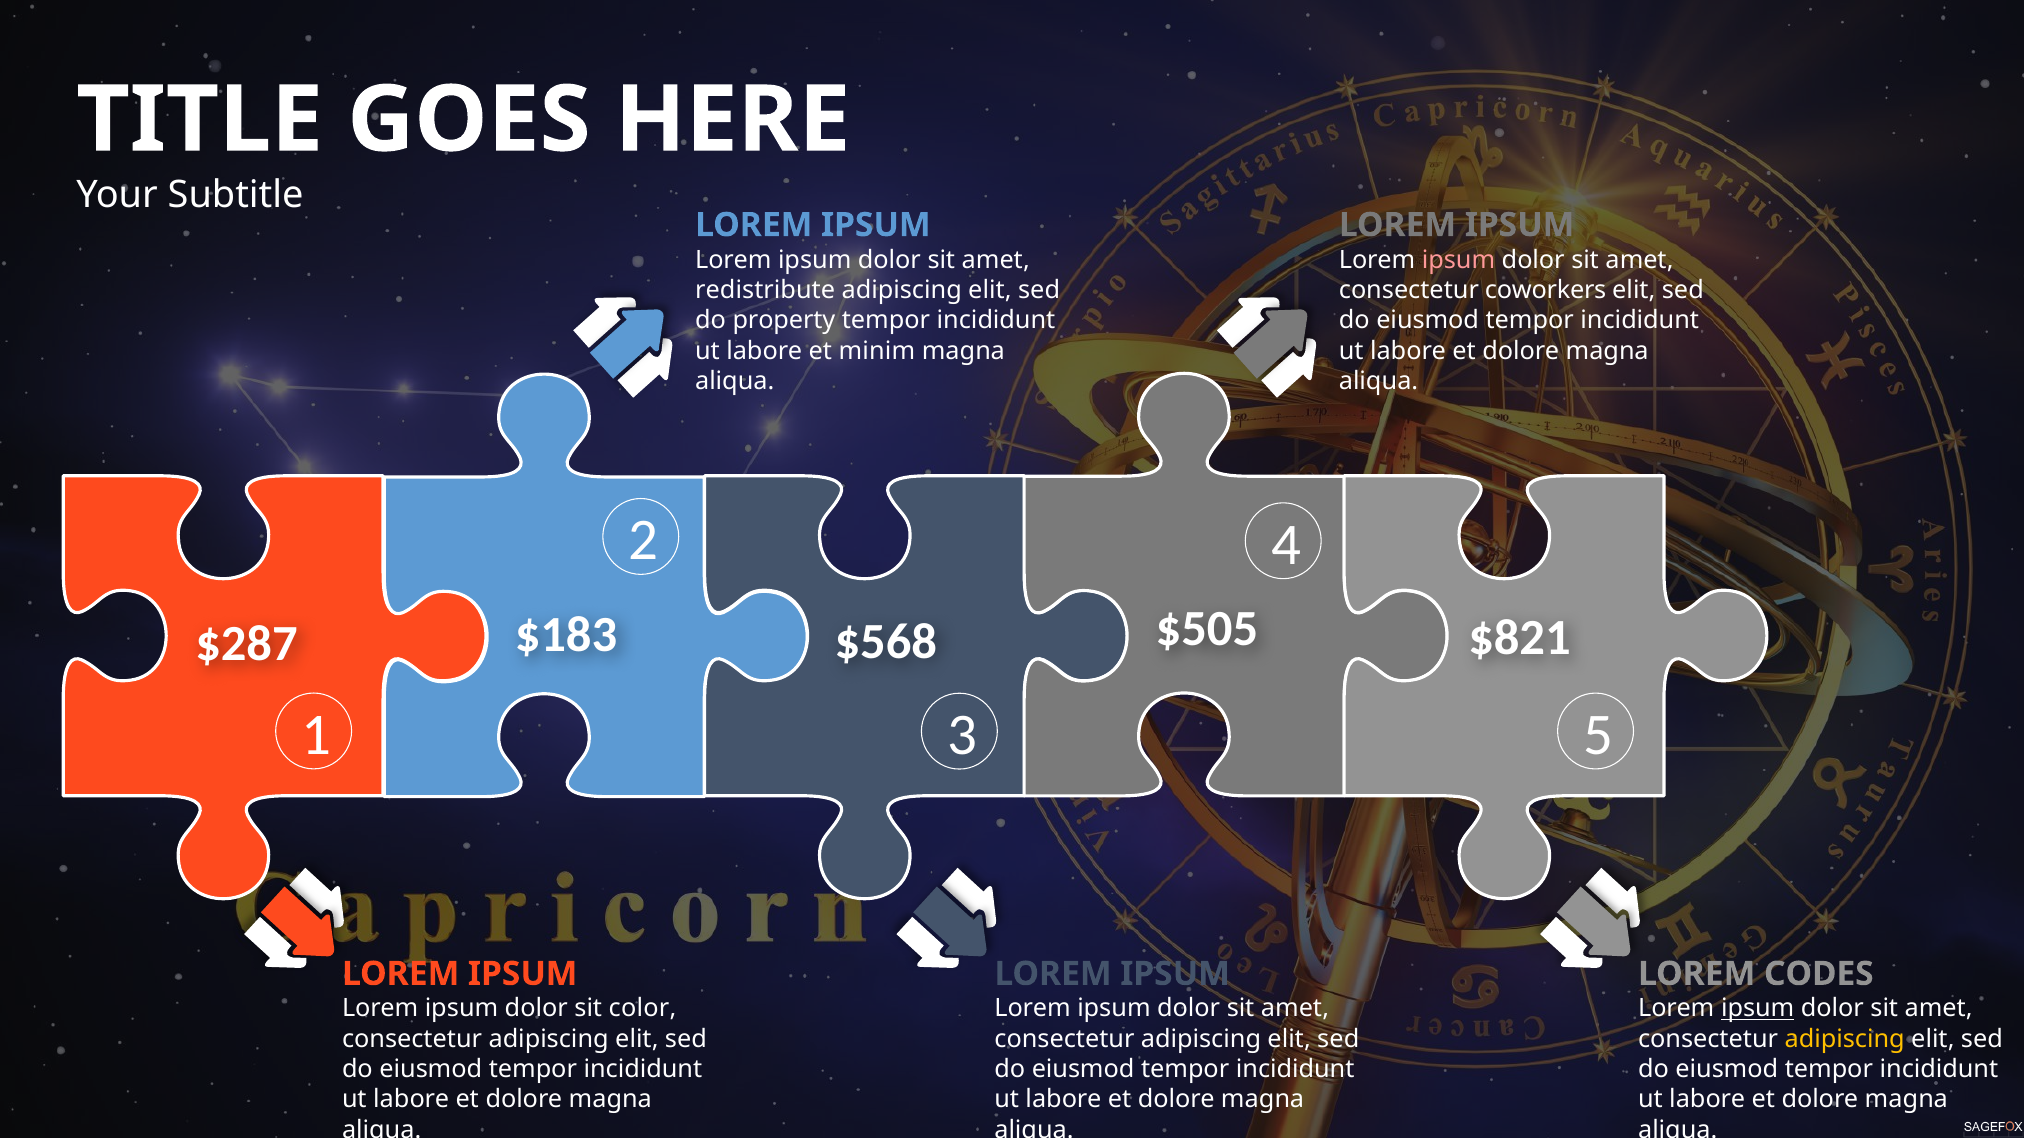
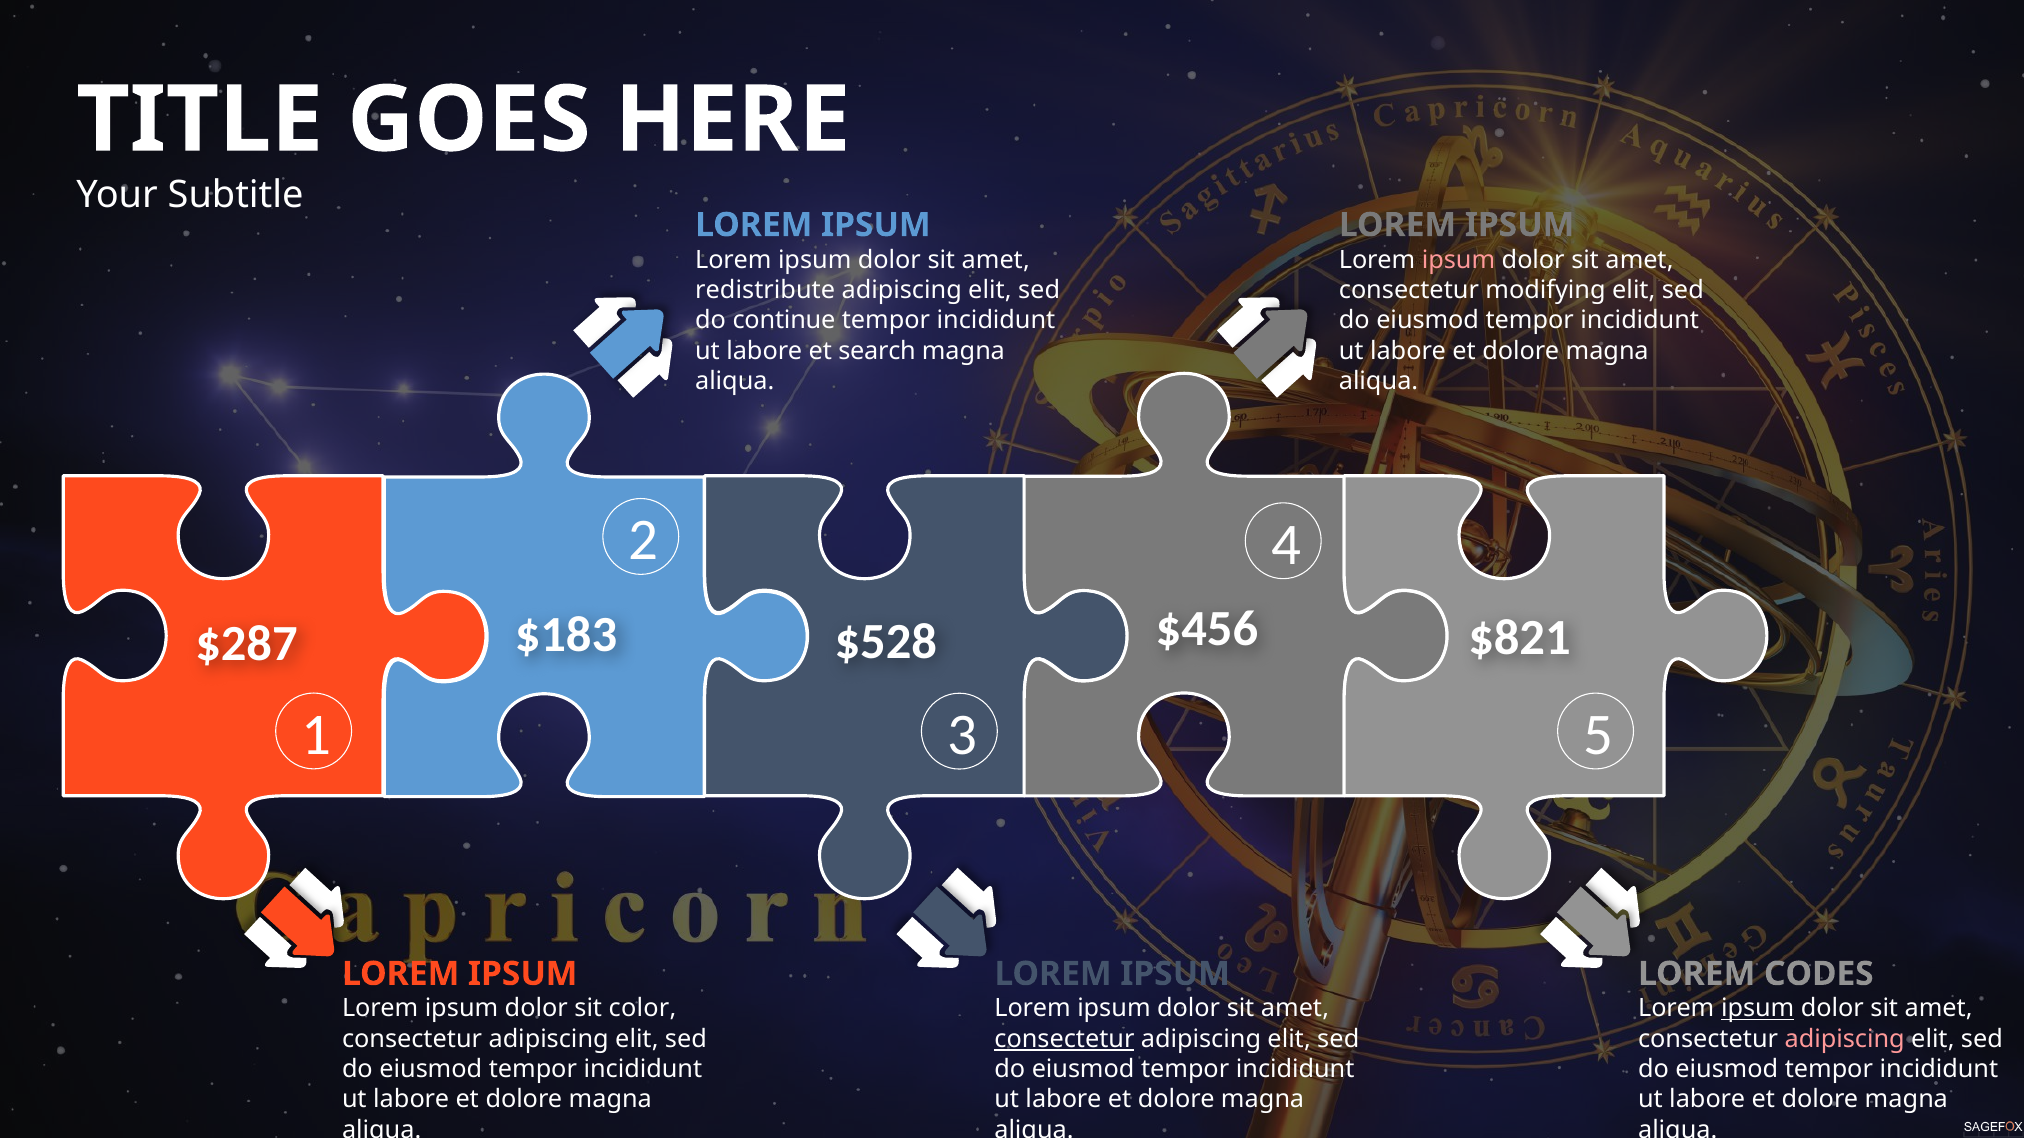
coworkers: coworkers -> modifying
property: property -> continue
minim: minim -> search
$505: $505 -> $456
$568: $568 -> $528
consectetur at (1064, 1039) underline: none -> present
adipiscing at (1845, 1039) colour: yellow -> pink
